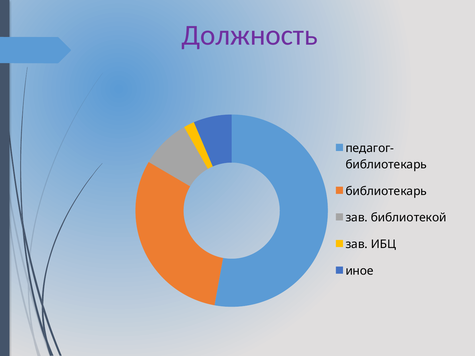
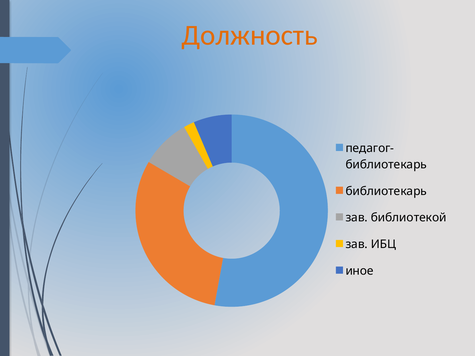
Должность colour: purple -> orange
